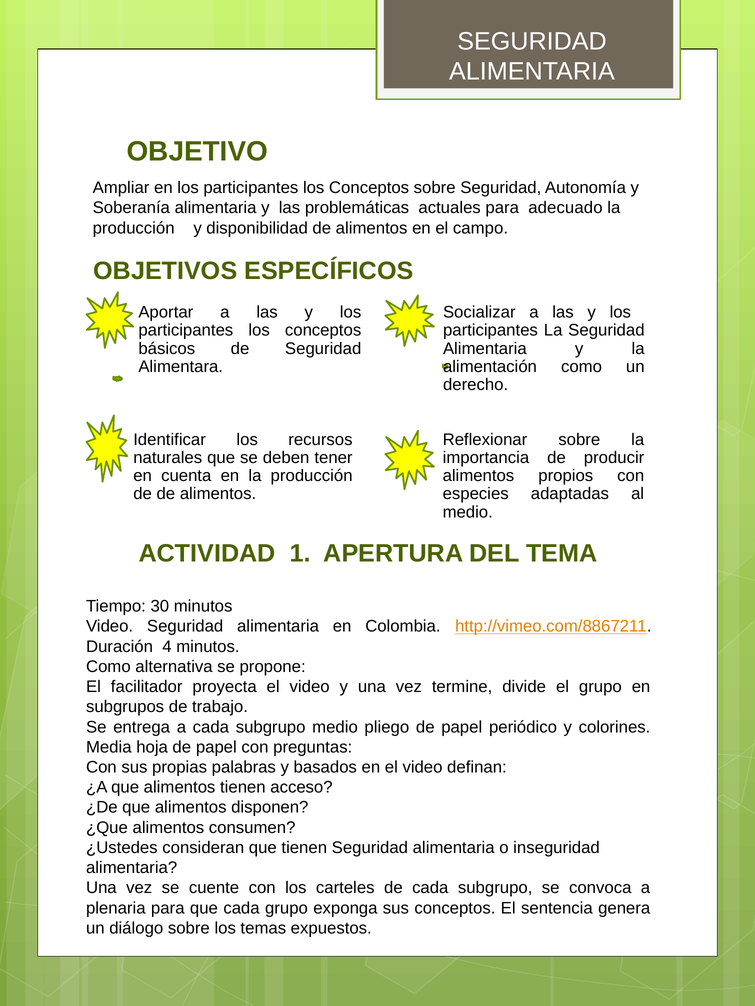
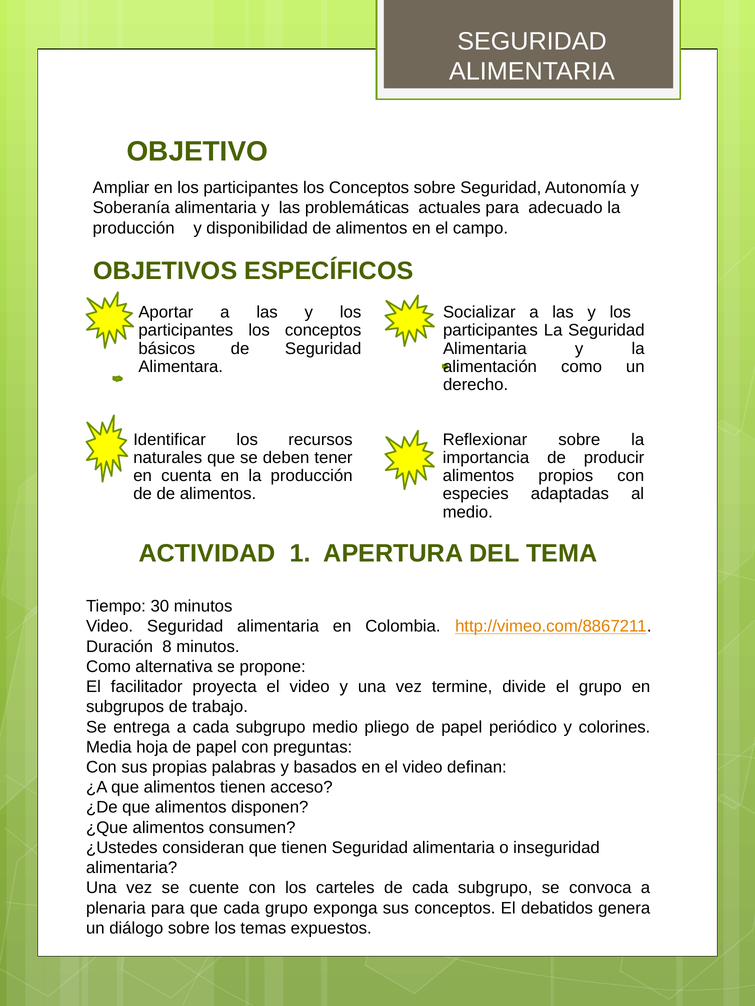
4: 4 -> 8
sentencia: sentencia -> debatidos
